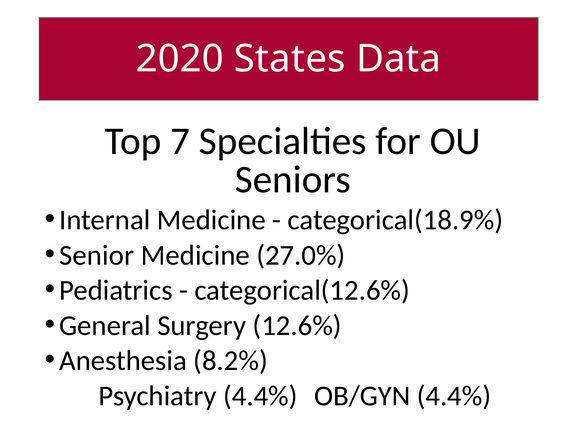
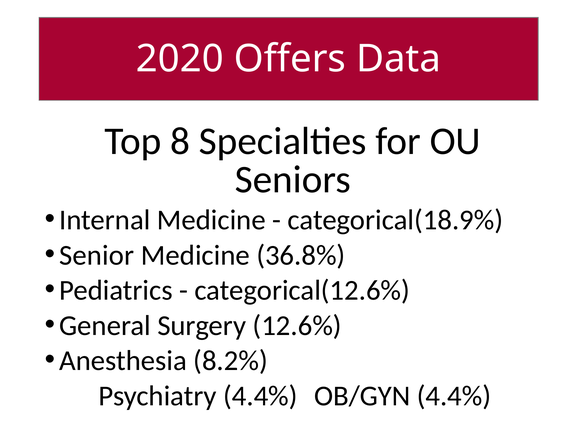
States: States -> Offers
7: 7 -> 8
27.0%: 27.0% -> 36.8%
